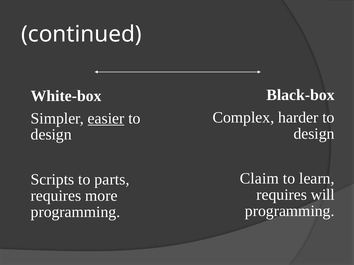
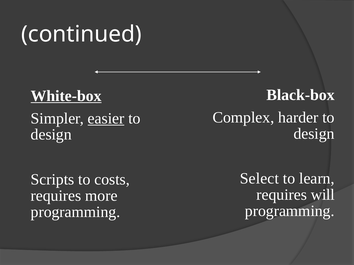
White-box underline: none -> present
Claim: Claim -> Select
parts: parts -> costs
